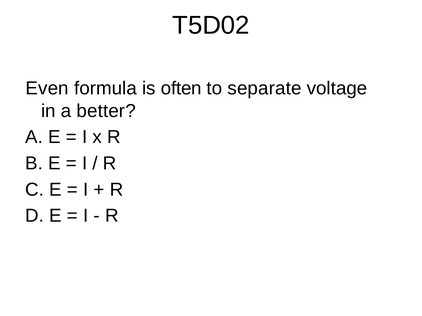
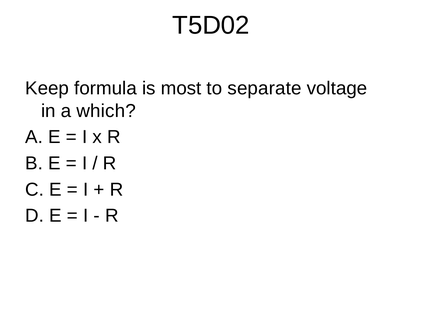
Even: Even -> Keep
often: often -> most
better: better -> which
